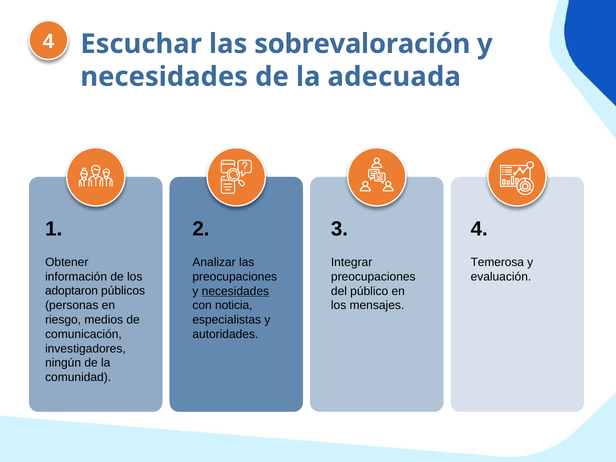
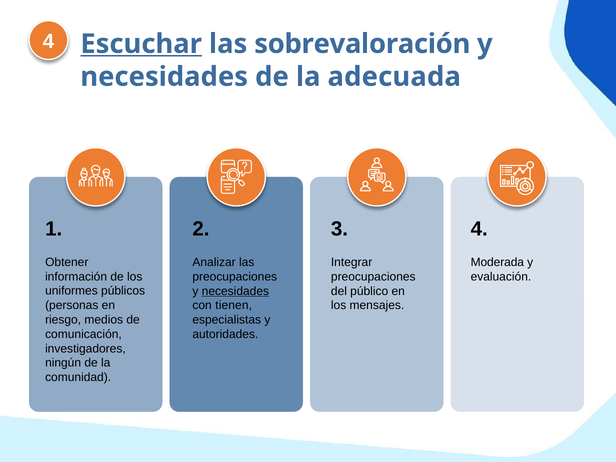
Escuchar underline: none -> present
Temerosa: Temerosa -> Moderada
adoptaron: adoptaron -> uniformes
noticia: noticia -> tienen
